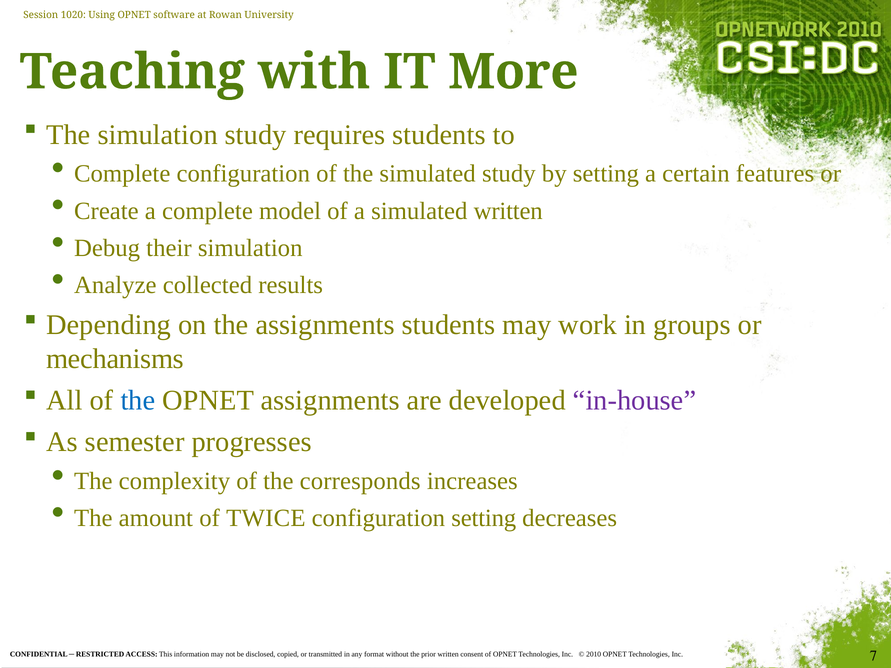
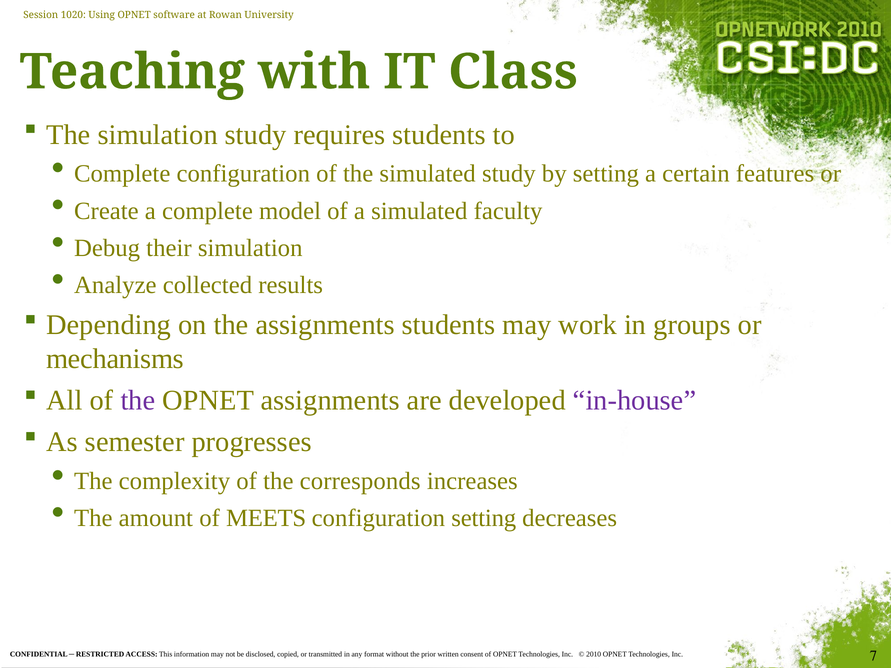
More: More -> Class
simulated written: written -> faculty
the at (138, 401) colour: blue -> purple
TWICE: TWICE -> MEETS
